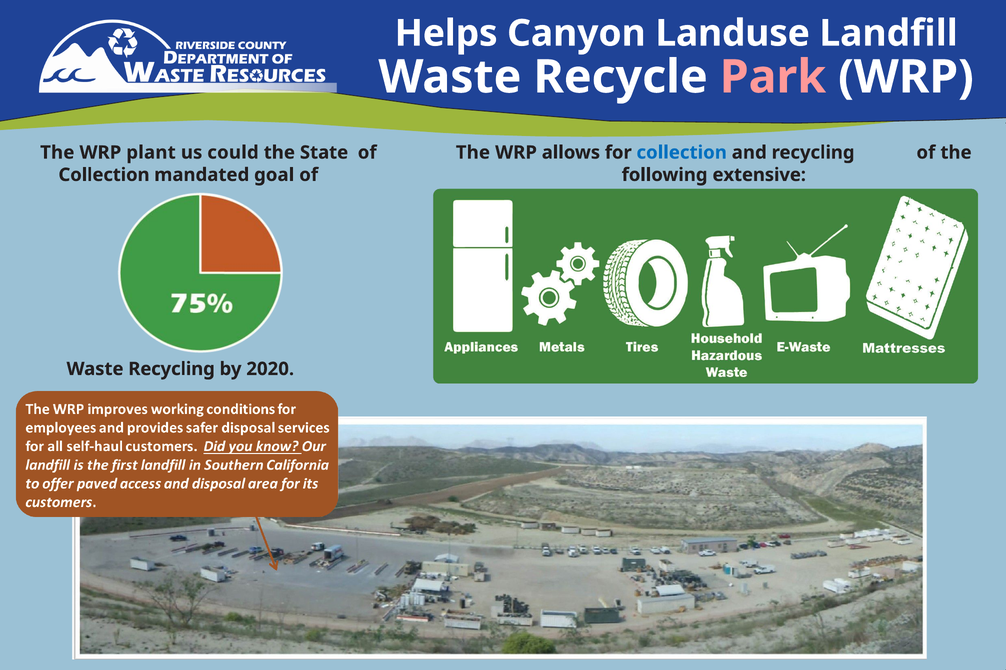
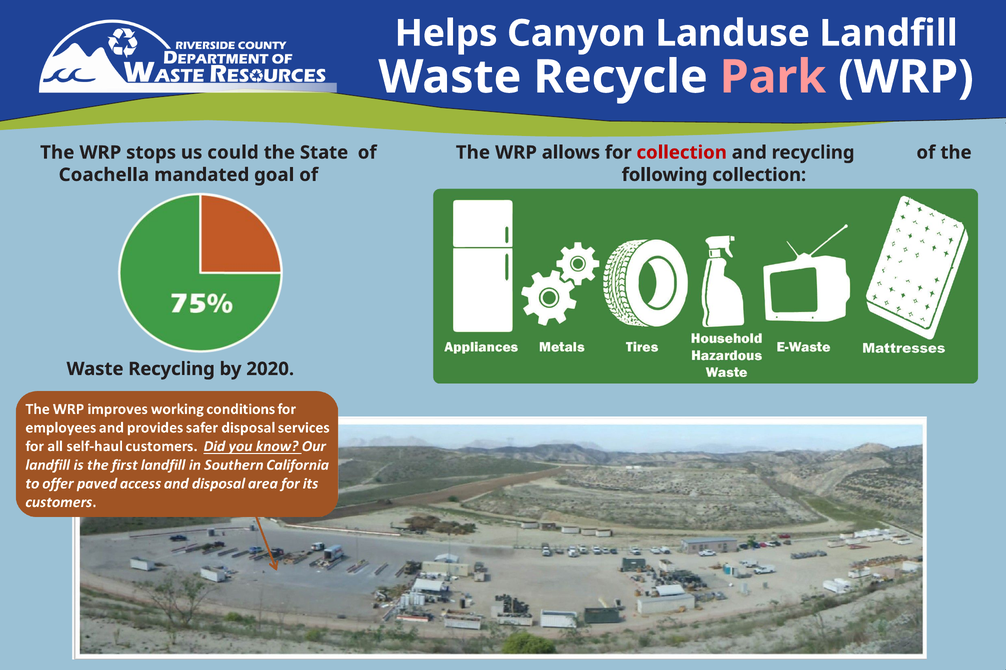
plant: plant -> stops
collection at (682, 153) colour: blue -> red
Collection at (104, 175): Collection -> Coachella
following extensive: extensive -> collection
